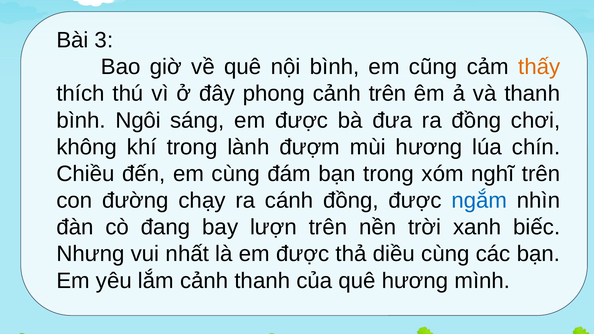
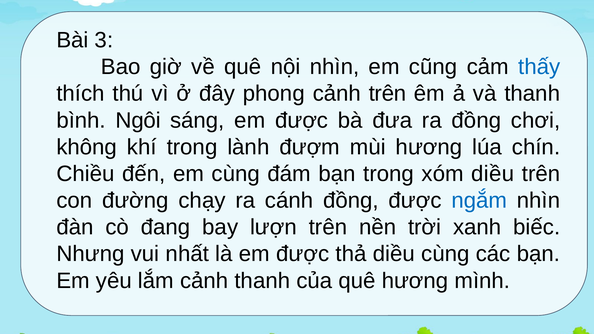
nội bình: bình -> nhìn
thấy colour: orange -> blue
xóm nghĩ: nghĩ -> diều
